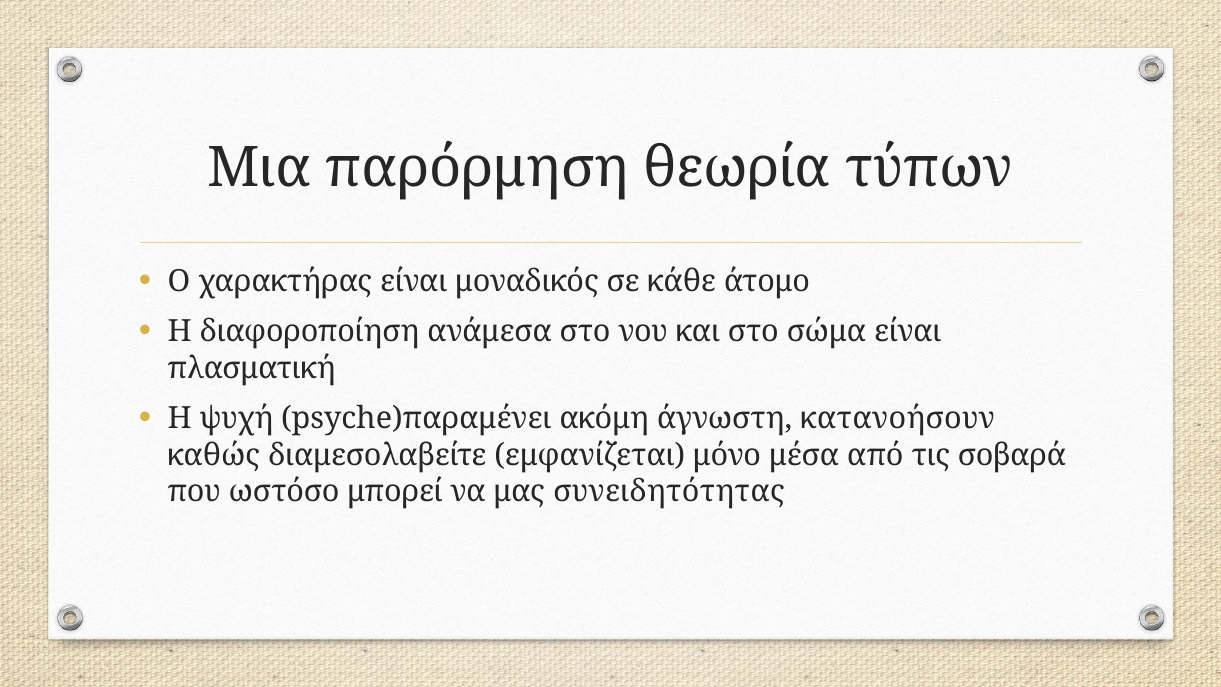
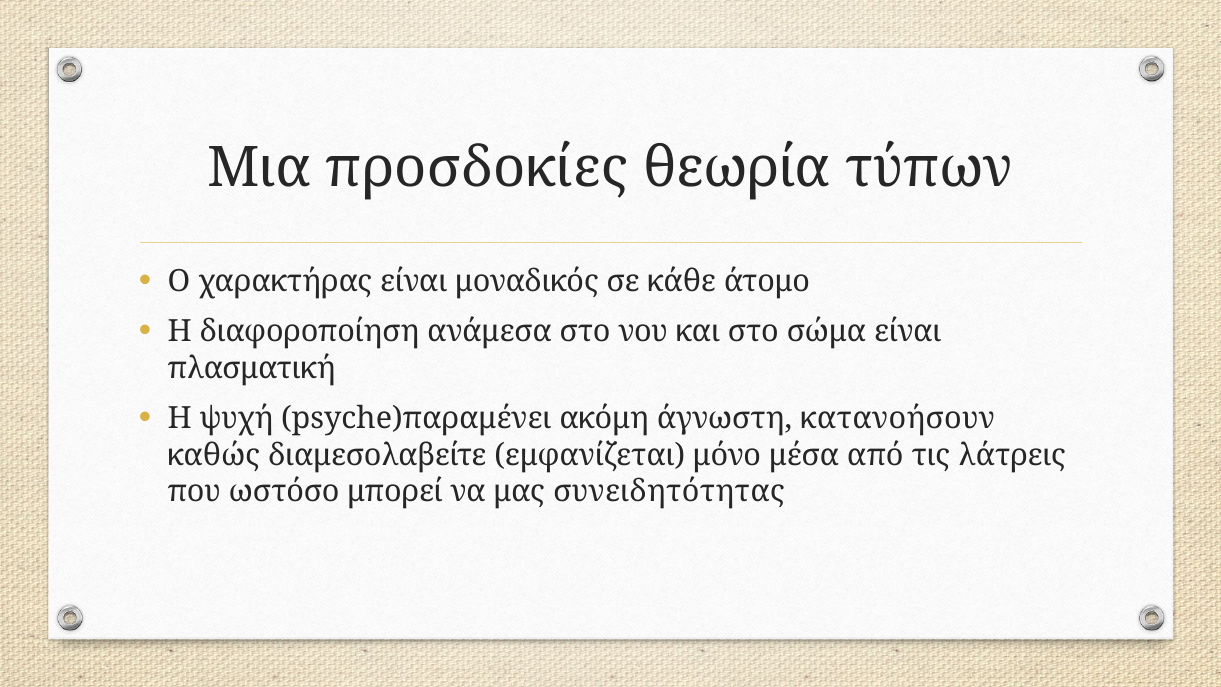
παρόρμηση: παρόρμηση -> προσδοκίες
σοβαρά: σοβαρά -> λάτρεις
